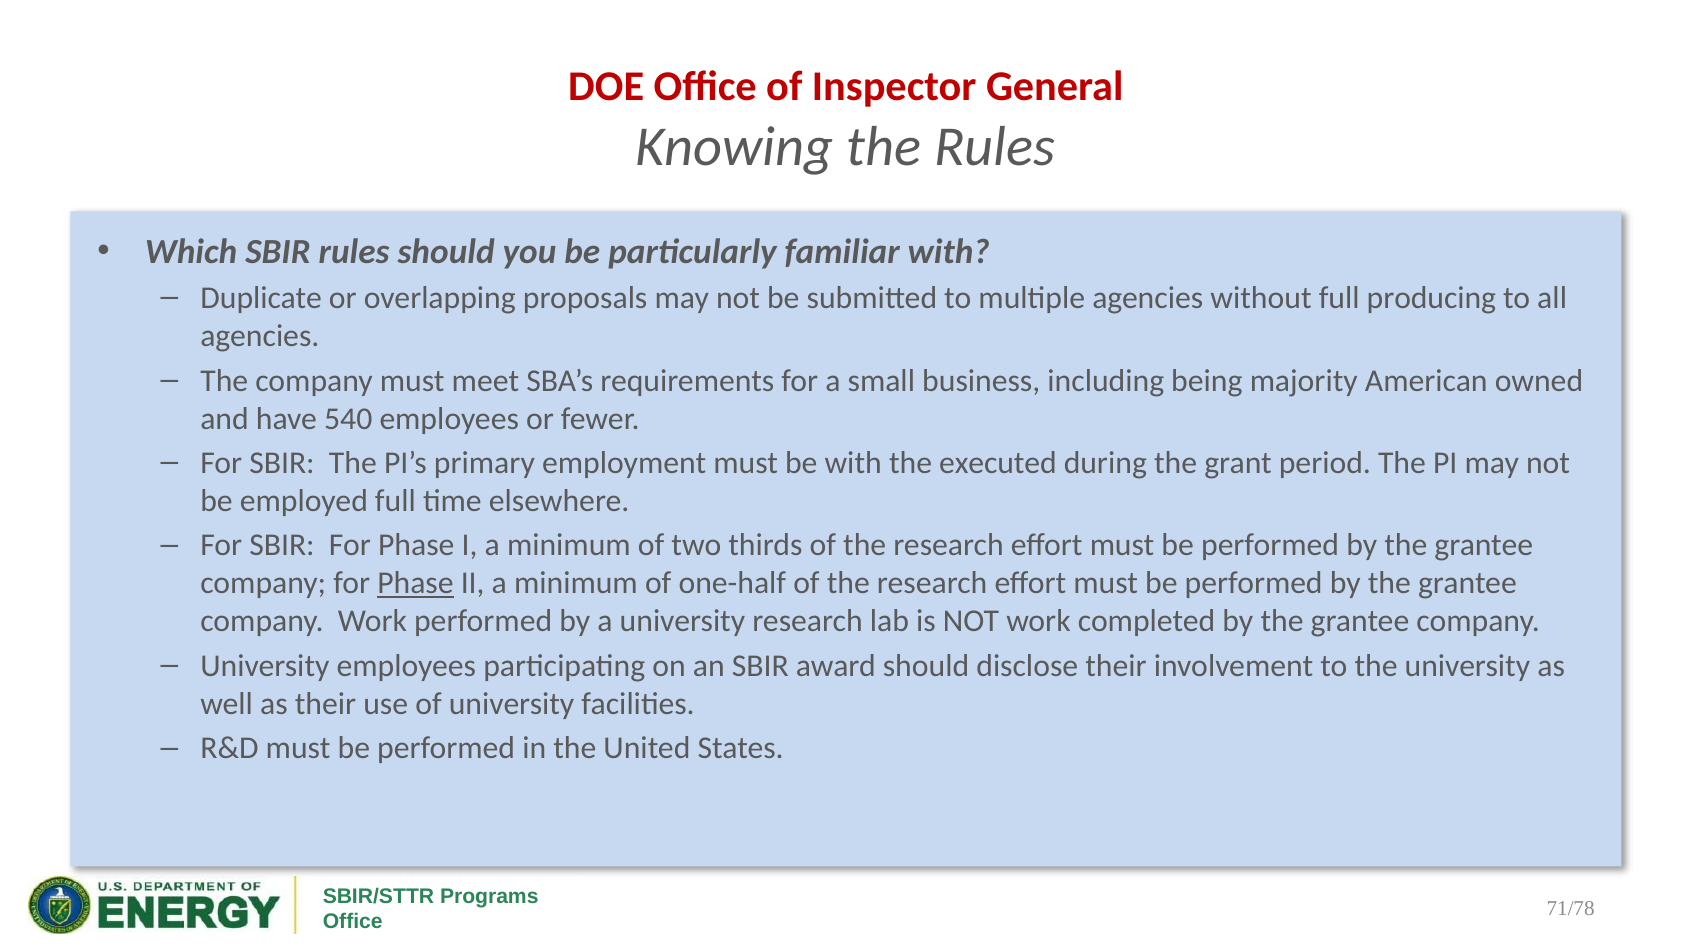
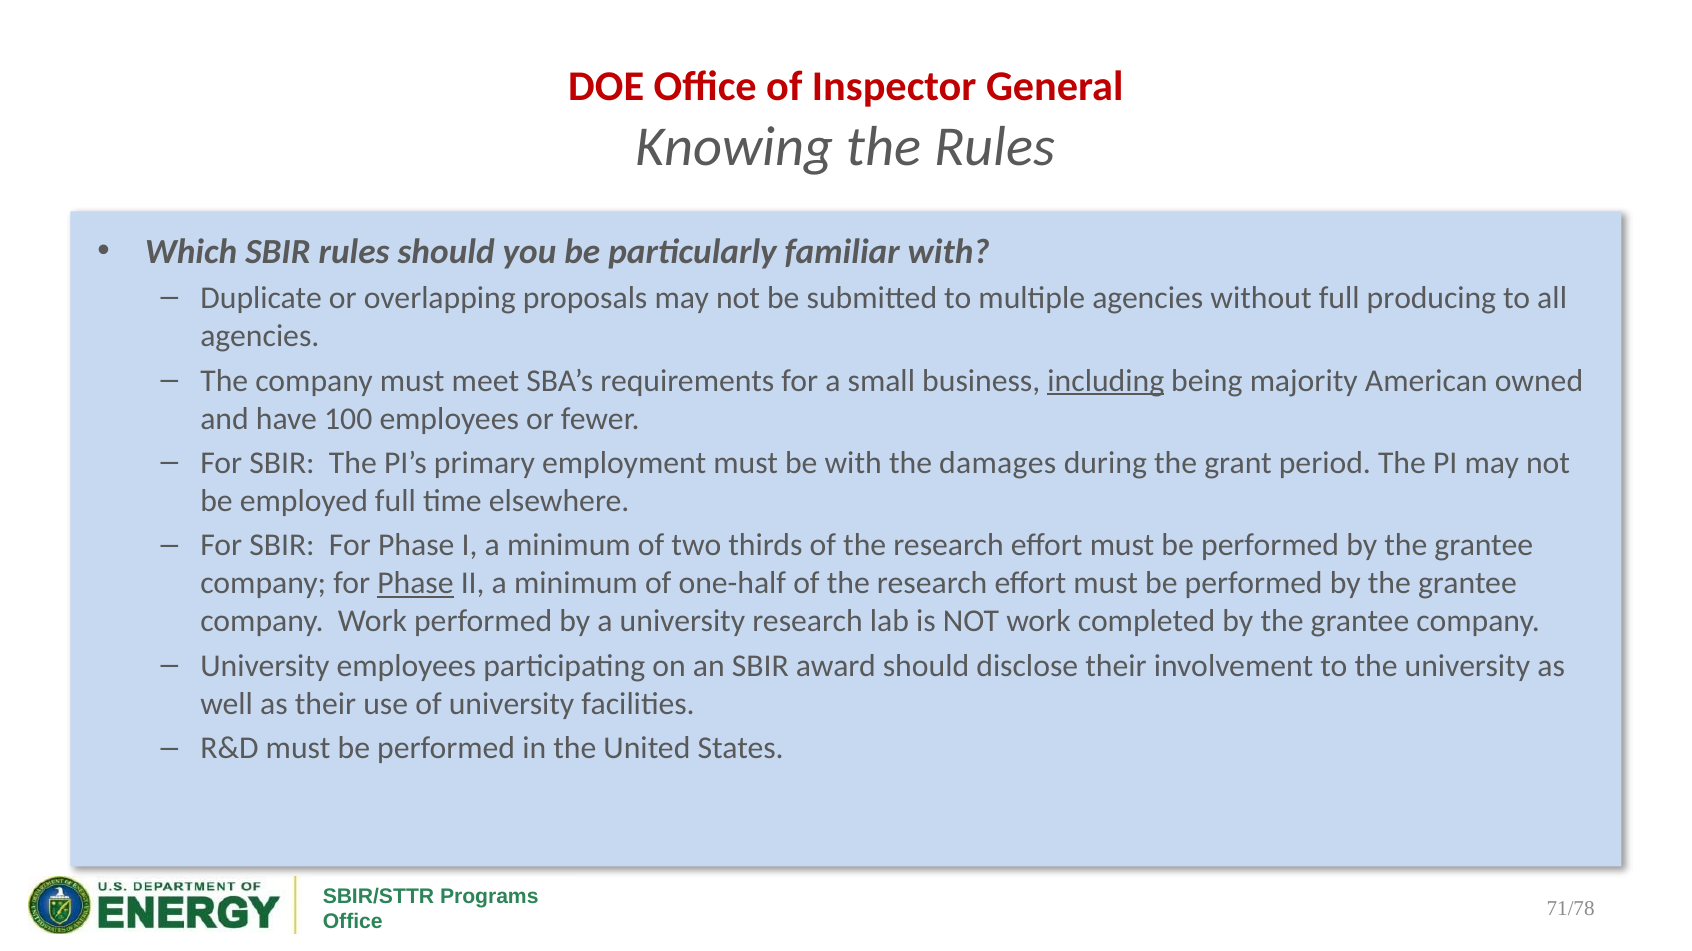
including underline: none -> present
540: 540 -> 100
executed: executed -> damages
